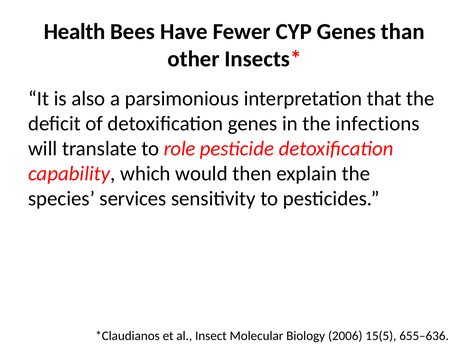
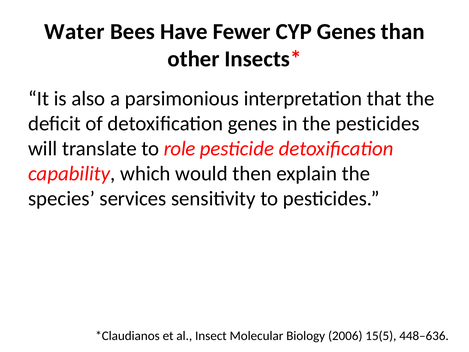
Health: Health -> Water
the infections: infections -> pesticides
655–636: 655–636 -> 448–636
